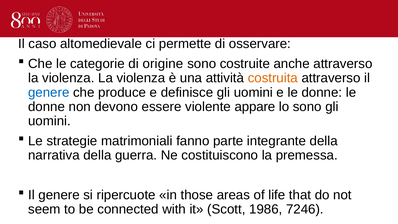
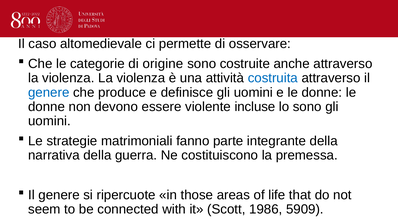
costruita colour: orange -> blue
appare: appare -> incluse
7246: 7246 -> 5909
